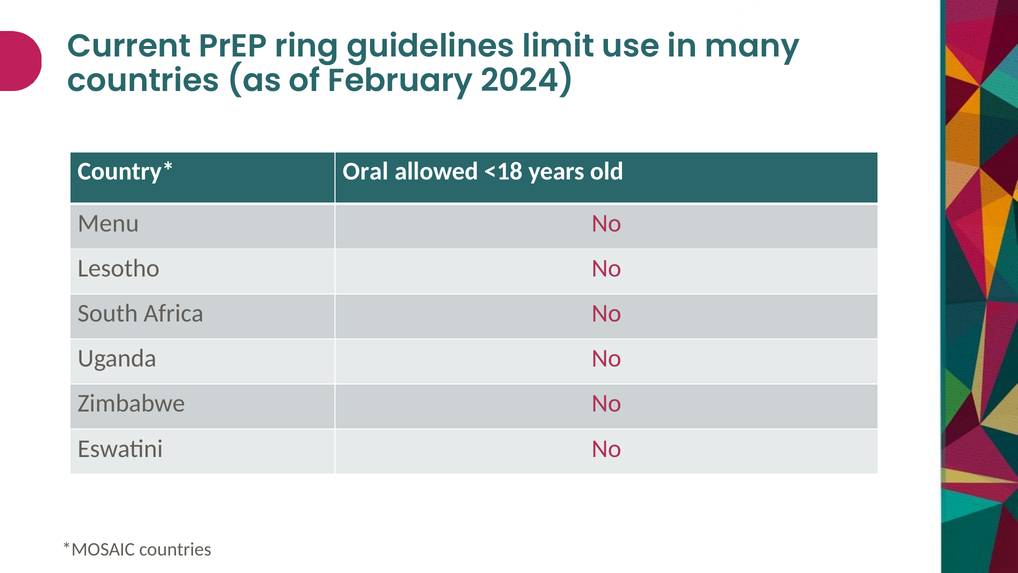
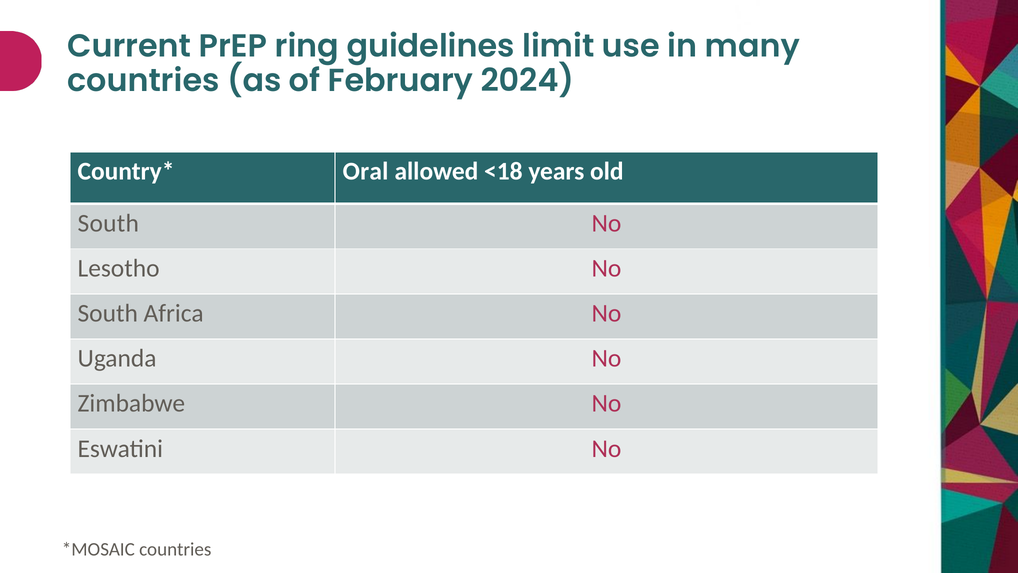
Menu at (108, 223): Menu -> South
